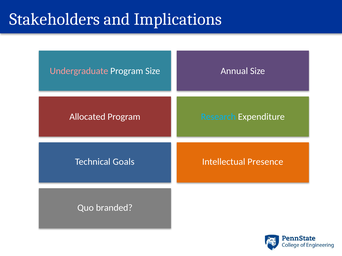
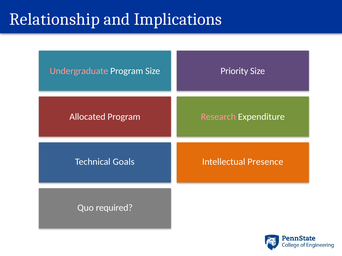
Stakeholders: Stakeholders -> Relationship
Annual: Annual -> Priority
Research colour: light blue -> pink
branded: branded -> required
